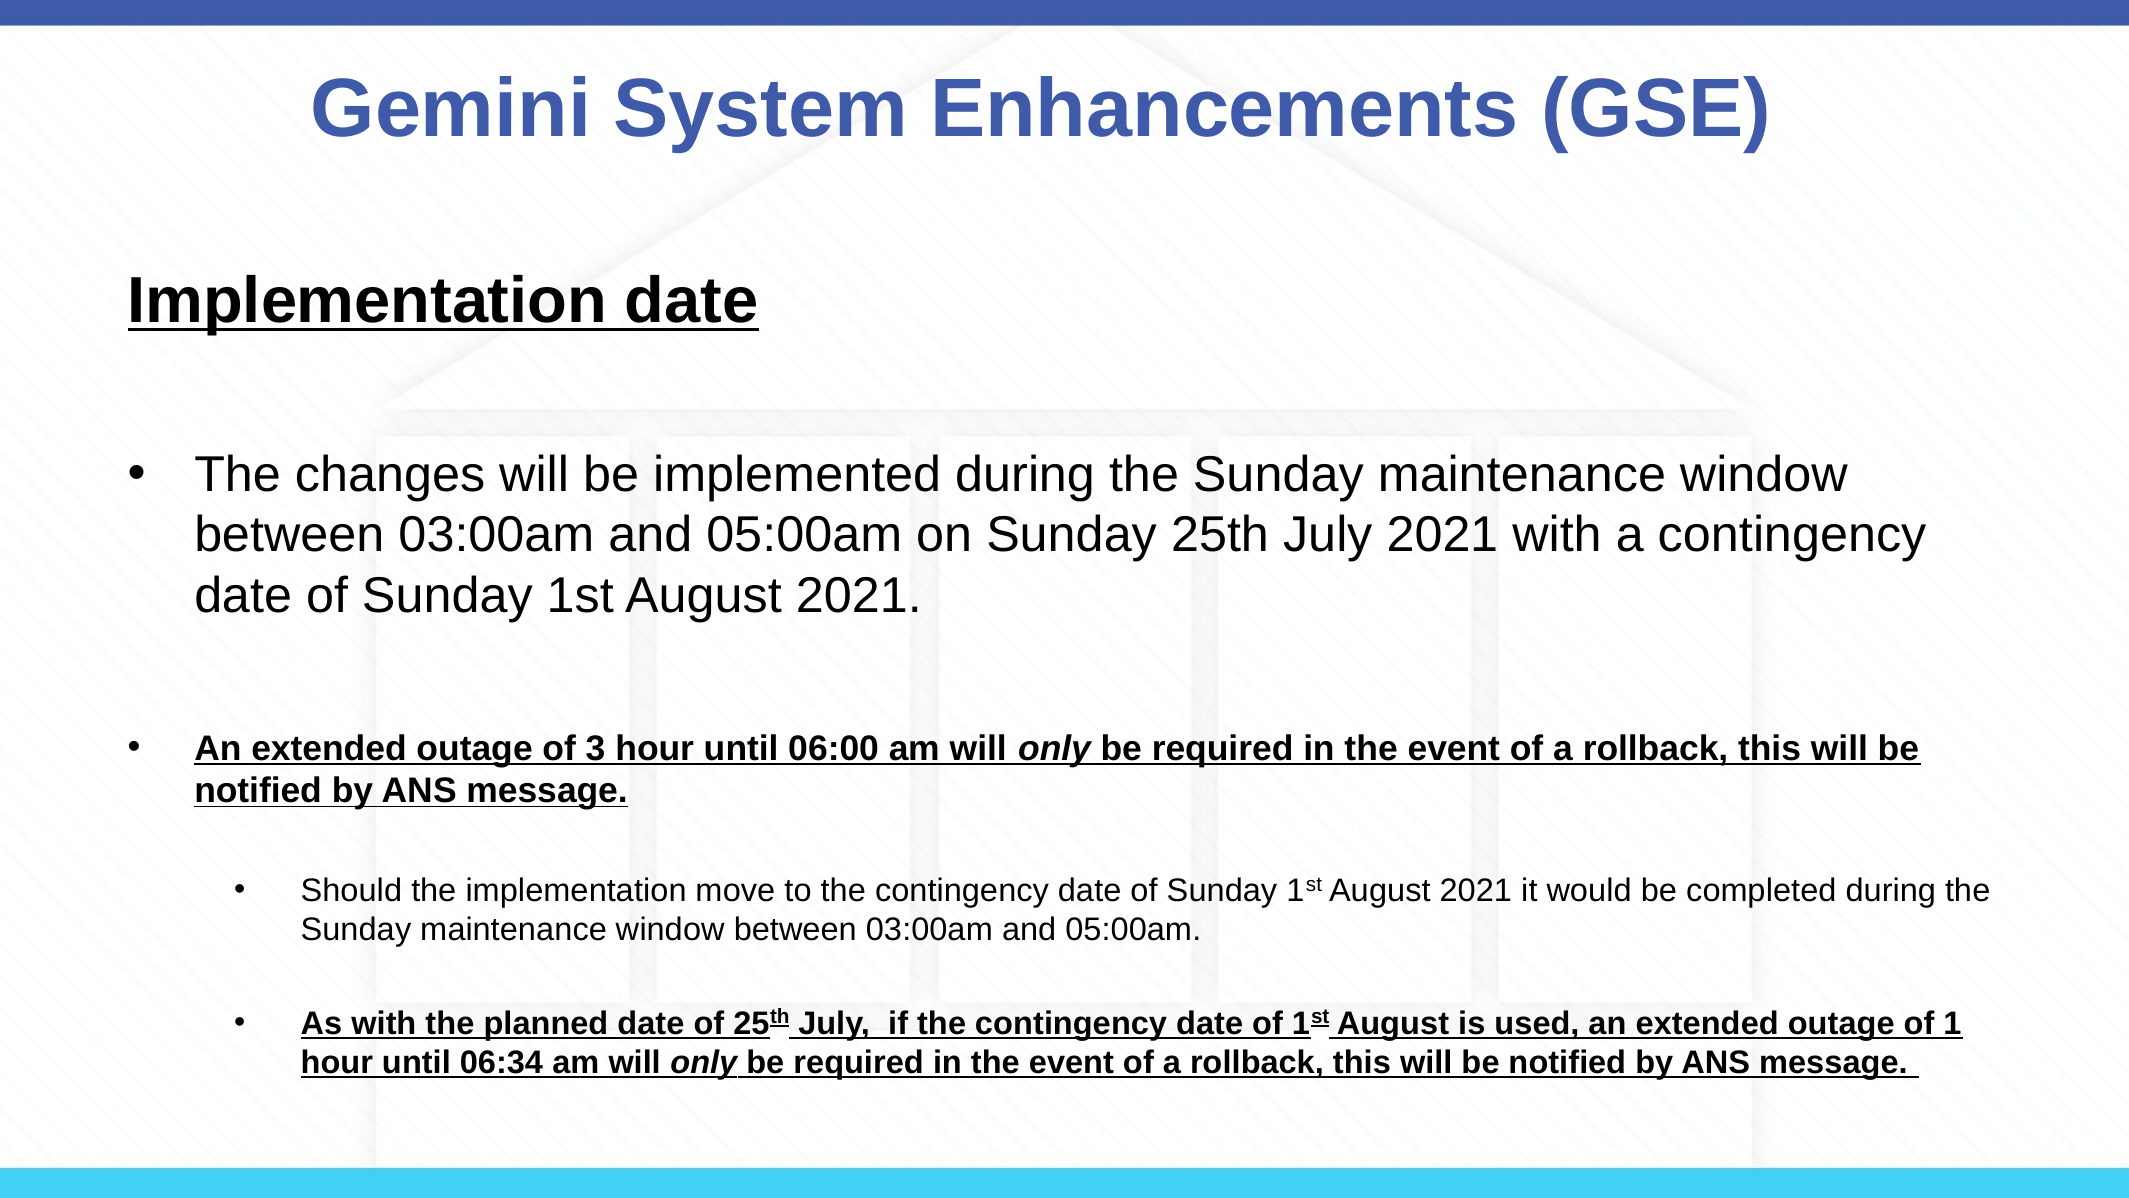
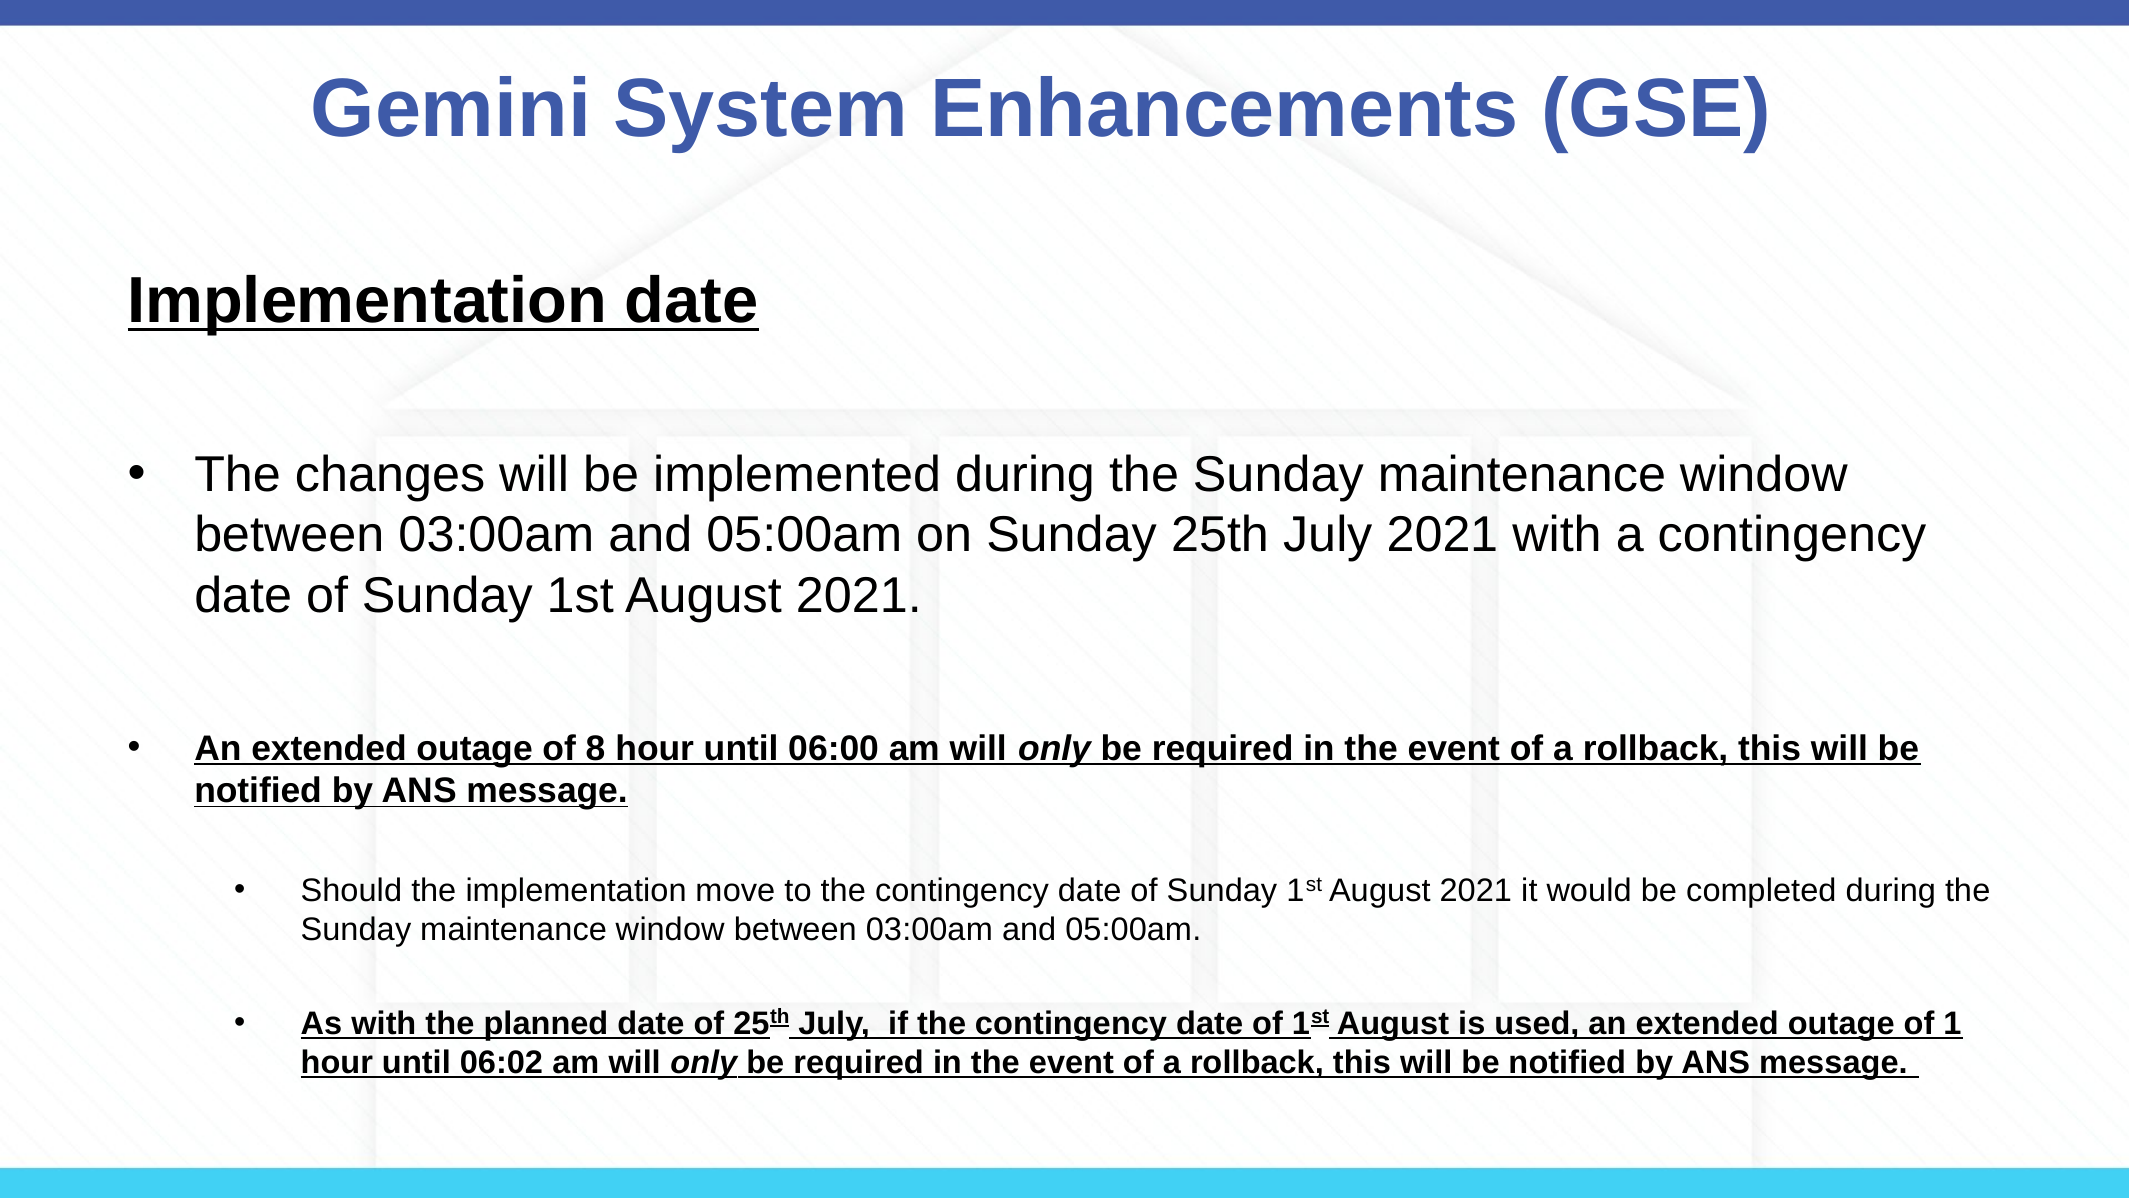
3: 3 -> 8
06:34: 06:34 -> 06:02
